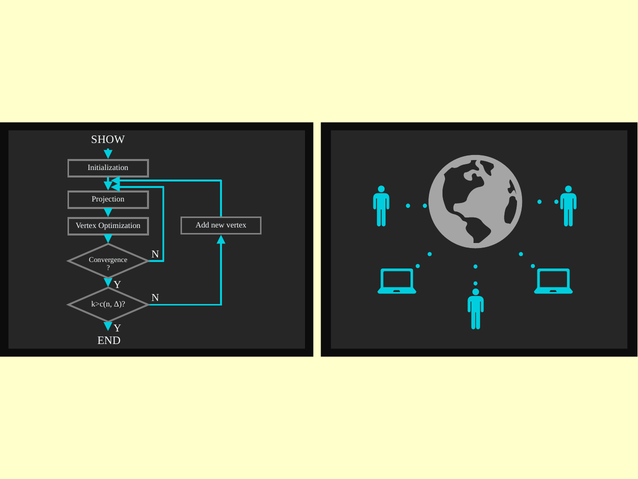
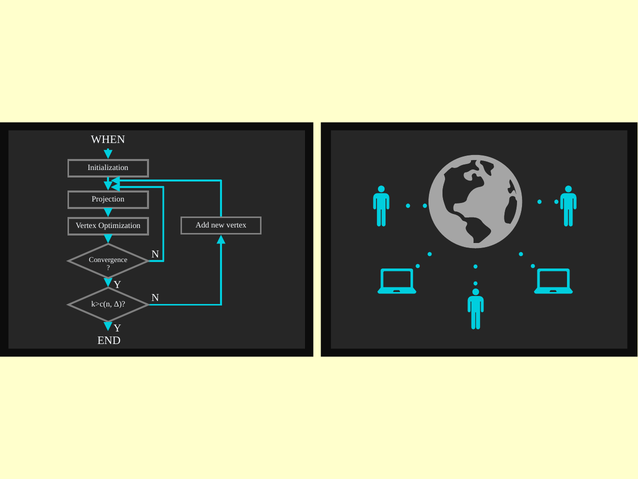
SHOW: SHOW -> WHEN
